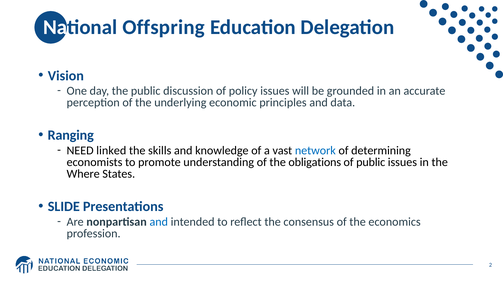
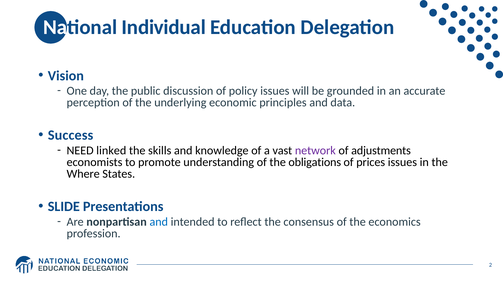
Offspring: Offspring -> Individual
Ranging: Ranging -> Success
network colour: blue -> purple
determining: determining -> adjustments
of public: public -> prices
